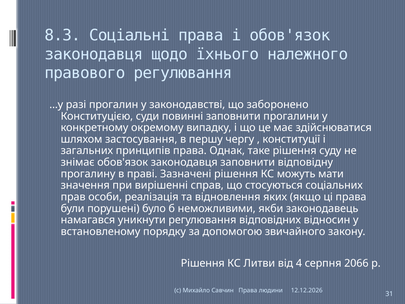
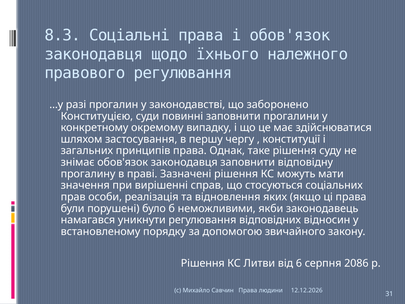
4: 4 -> 6
2066: 2066 -> 2086
